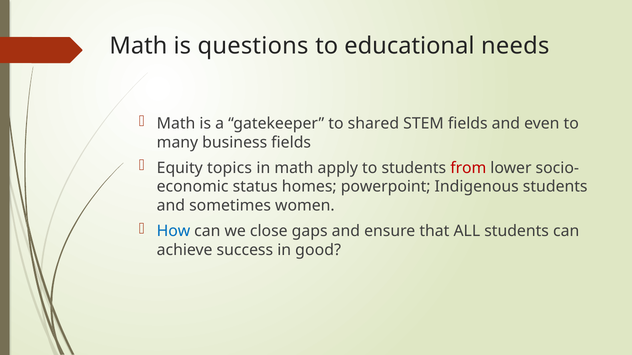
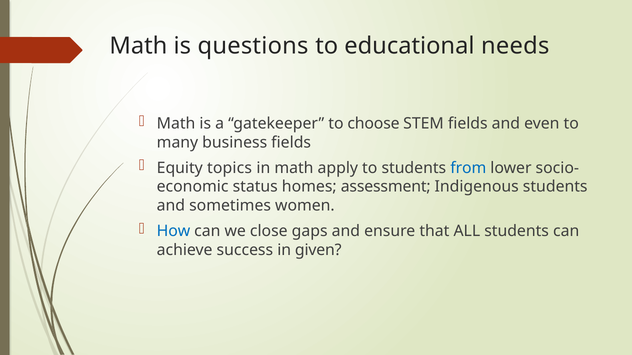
shared: shared -> choose
from colour: red -> blue
powerpoint: powerpoint -> assessment
good: good -> given
